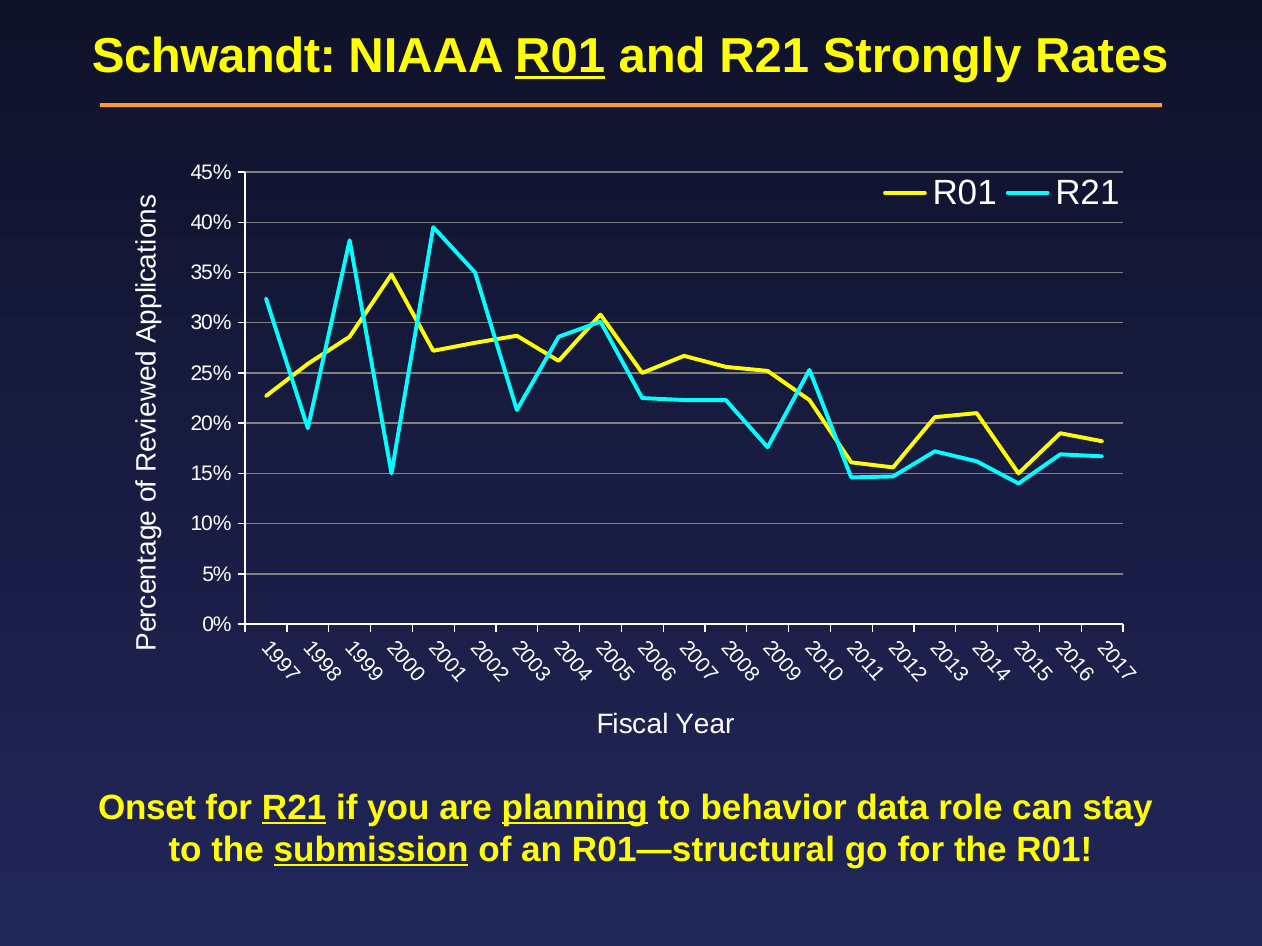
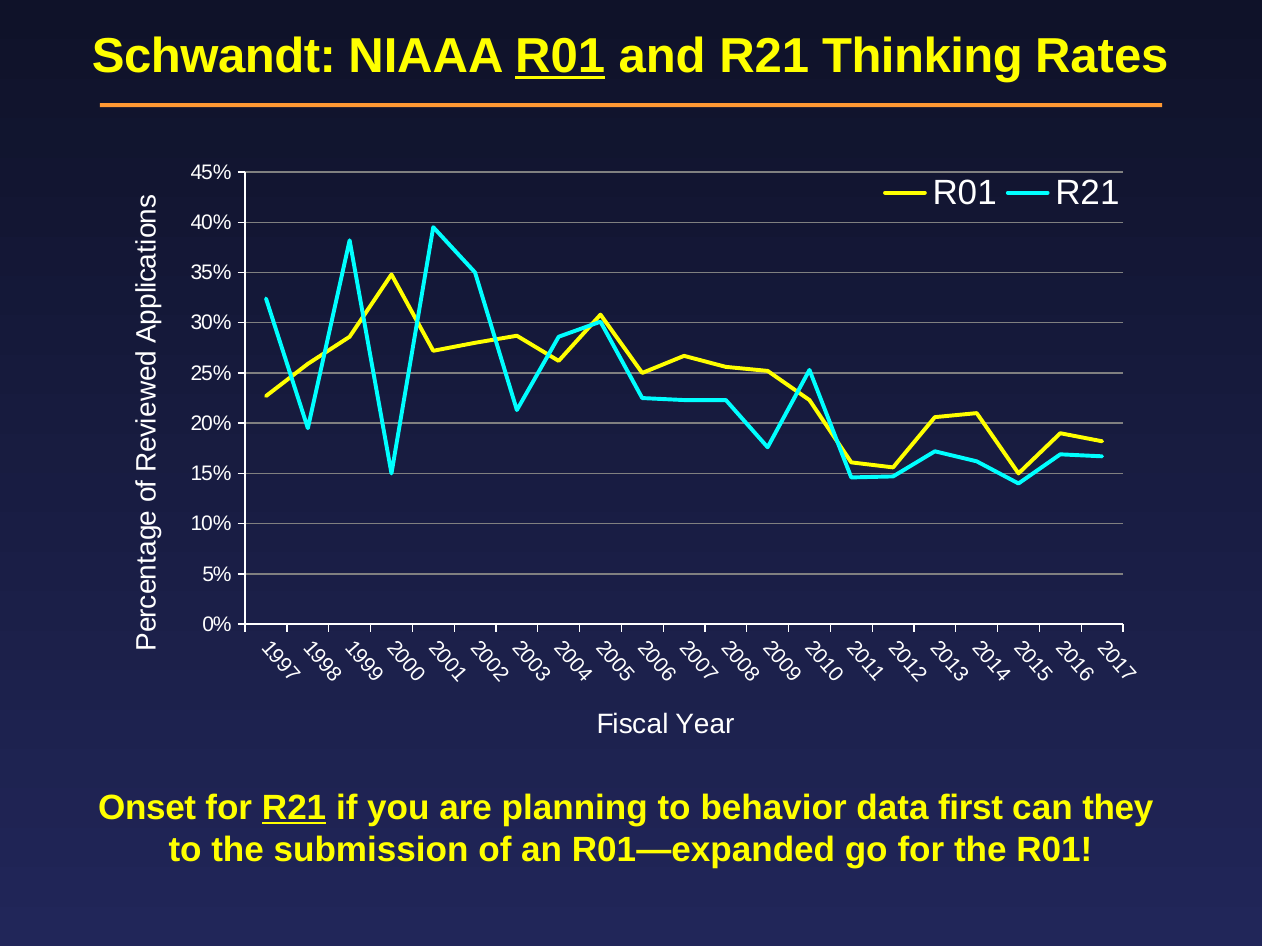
Strongly: Strongly -> Thinking
planning underline: present -> none
role: role -> first
stay: stay -> they
submission underline: present -> none
R01—structural: R01—structural -> R01—expanded
